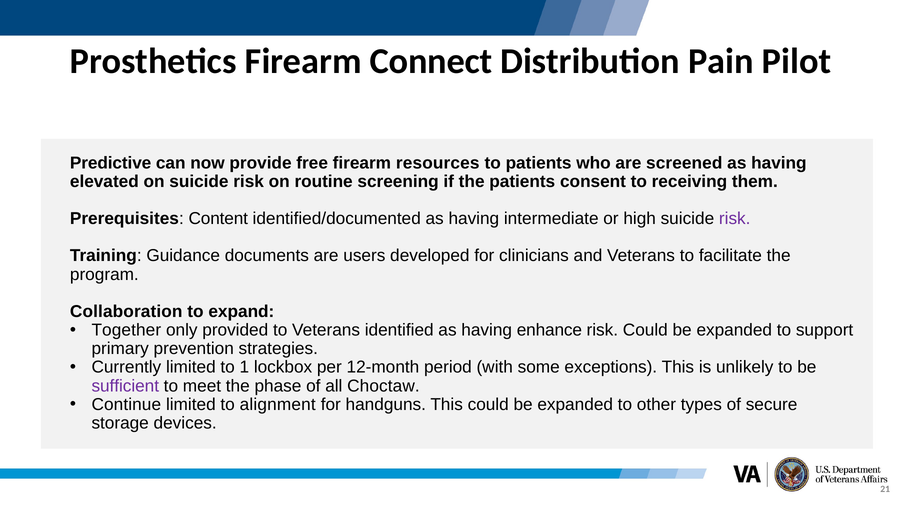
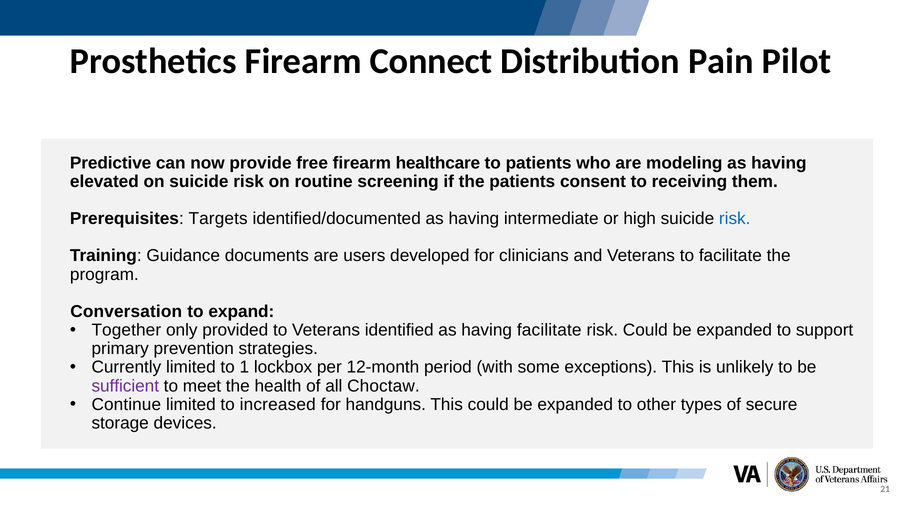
resources: resources -> healthcare
screened: screened -> modeling
Content: Content -> Targets
risk at (735, 219) colour: purple -> blue
Collaboration: Collaboration -> Conversation
having enhance: enhance -> facilitate
phase: phase -> health
alignment: alignment -> increased
